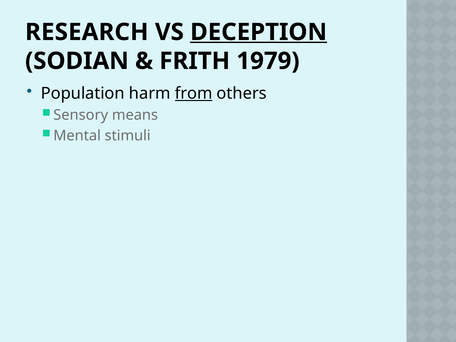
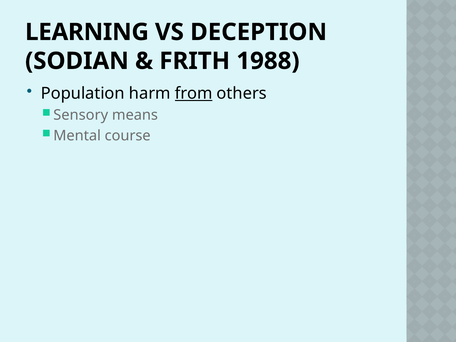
RESEARCH: RESEARCH -> LEARNING
DECEPTION underline: present -> none
1979: 1979 -> 1988
stimuli: stimuli -> course
